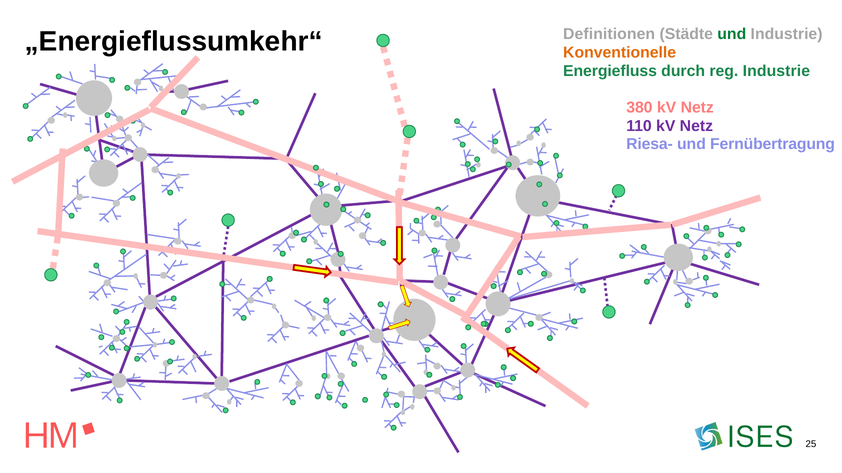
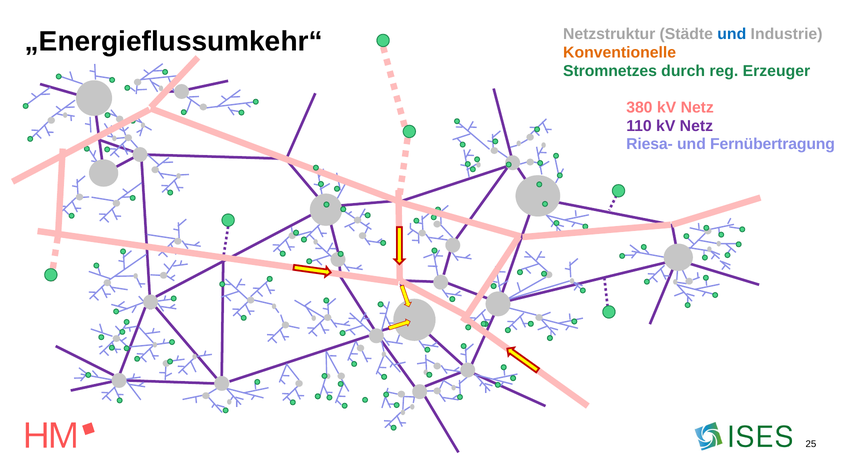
Definitionen: Definitionen -> Netzstruktur
und at (732, 34) colour: green -> blue
Energiefluss: Energiefluss -> Stromnetzes
reg Industrie: Industrie -> Erzeuger
